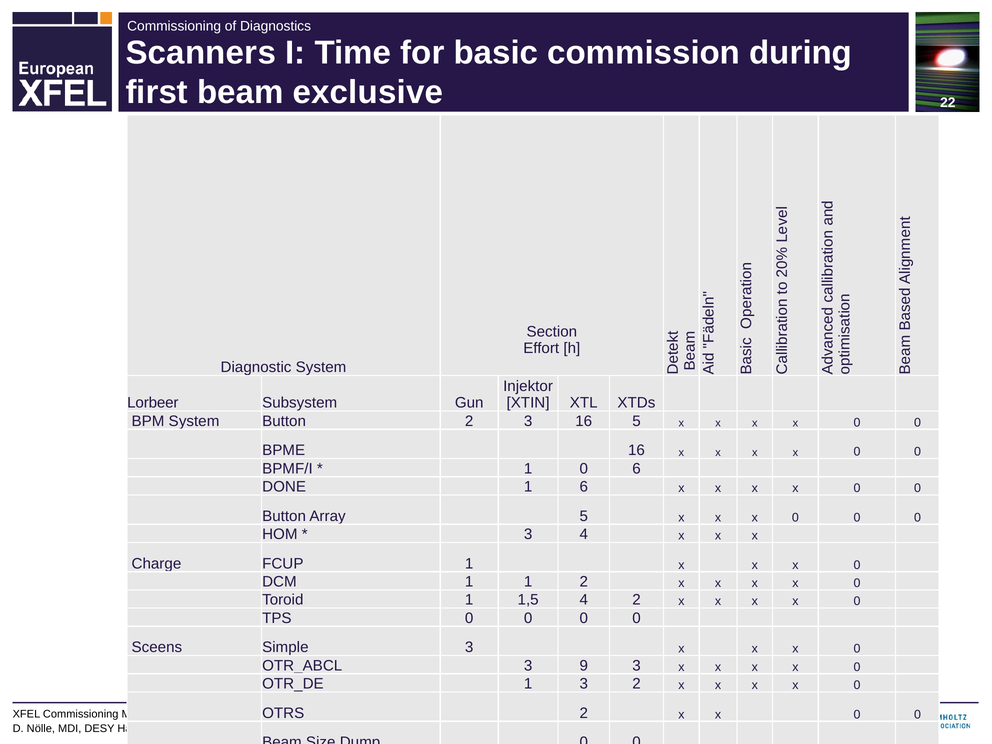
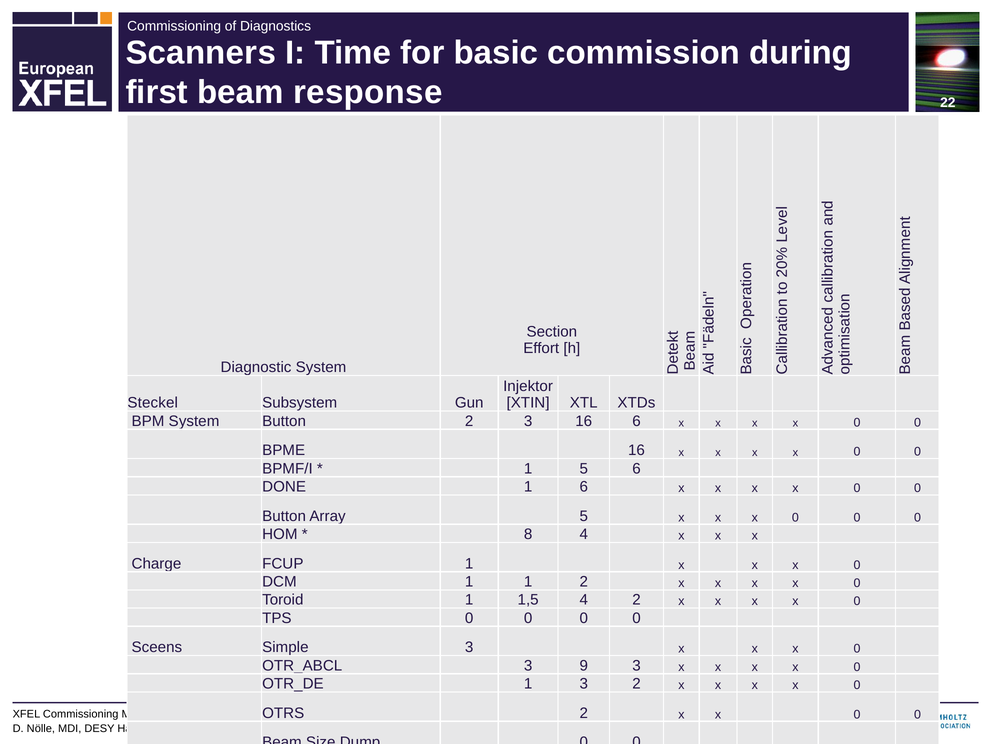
exclusive: exclusive -> response
Lorbeer: Lorbeer -> Steckel
16 5: 5 -> 6
1 0: 0 -> 5
3 at (528, 534): 3 -> 8
